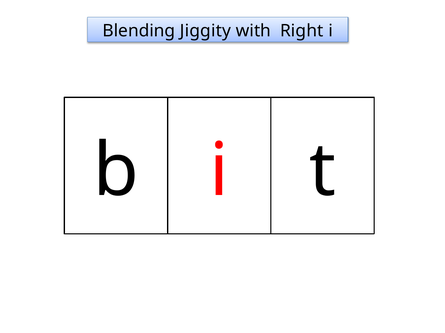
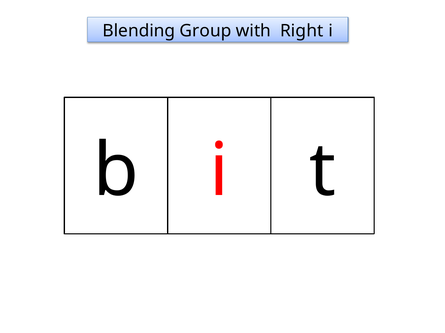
Jiggity: Jiggity -> Group
